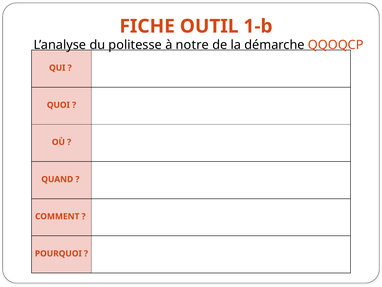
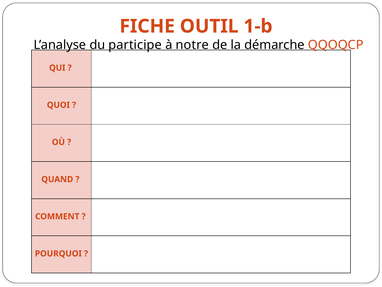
politesse: politesse -> participe
